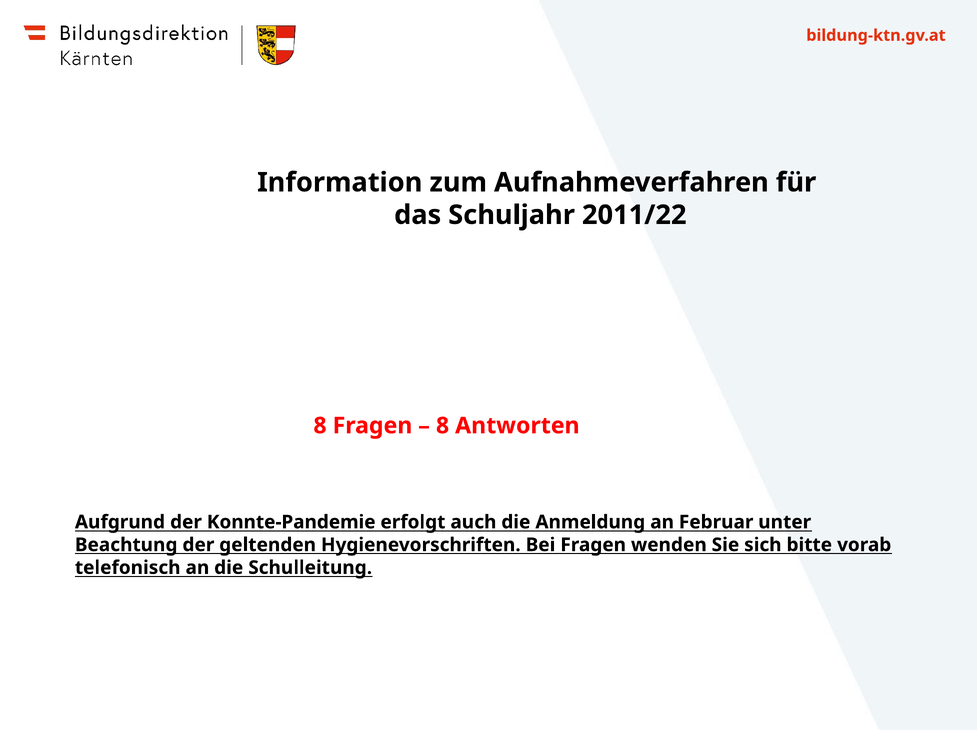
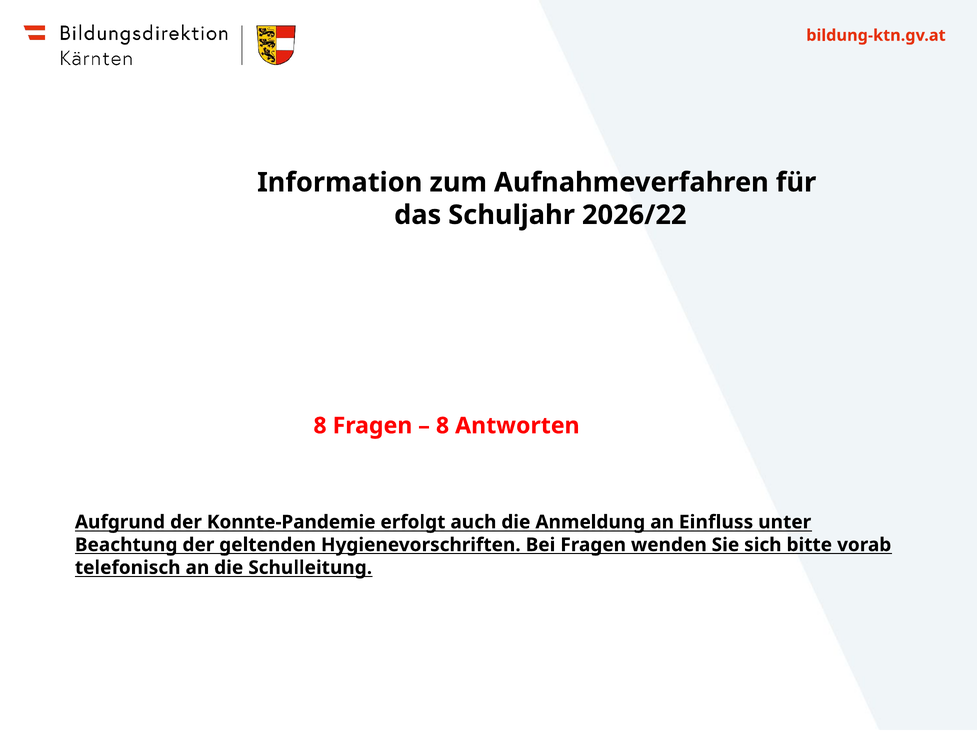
2011/22: 2011/22 -> 2026/22
Februar: Februar -> Einfluss
